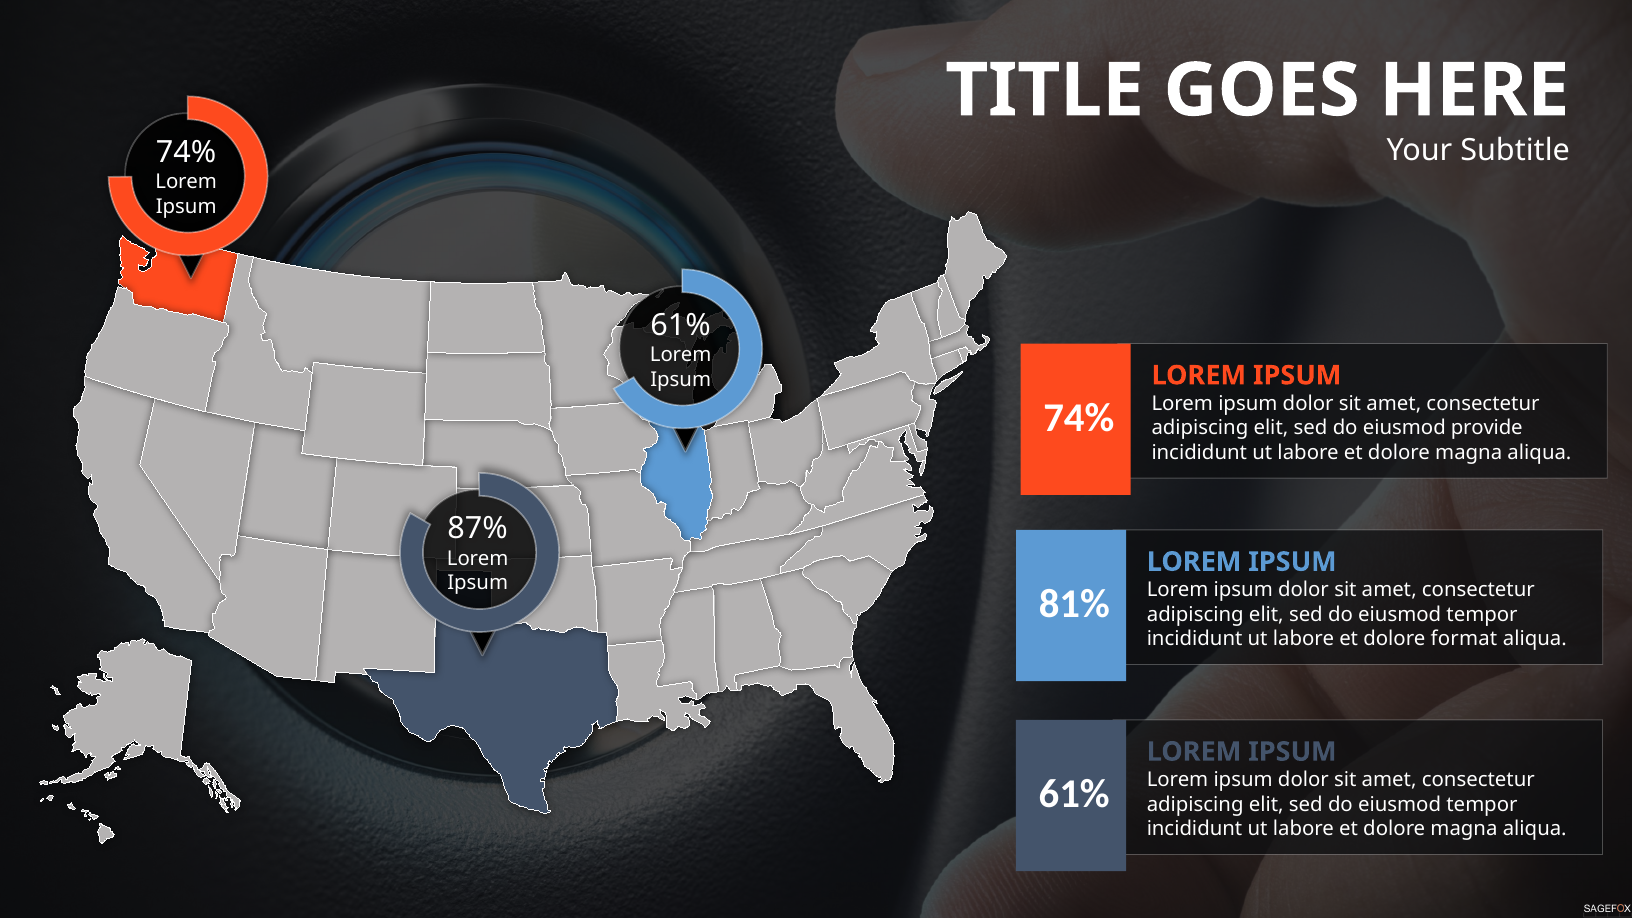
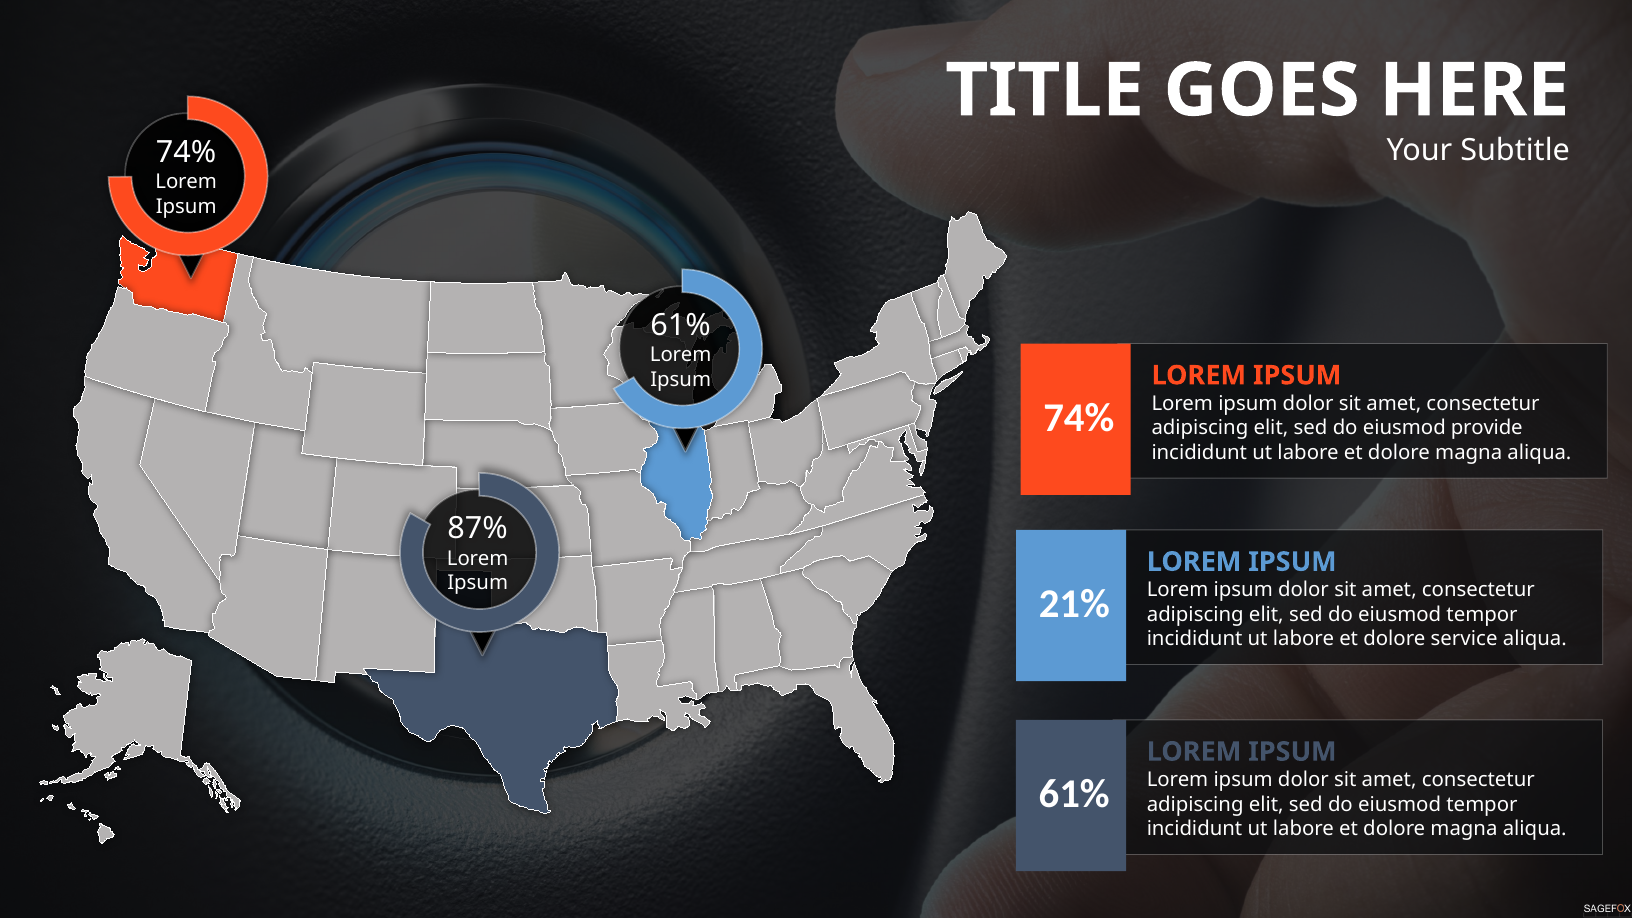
81%: 81% -> 21%
format: format -> service
